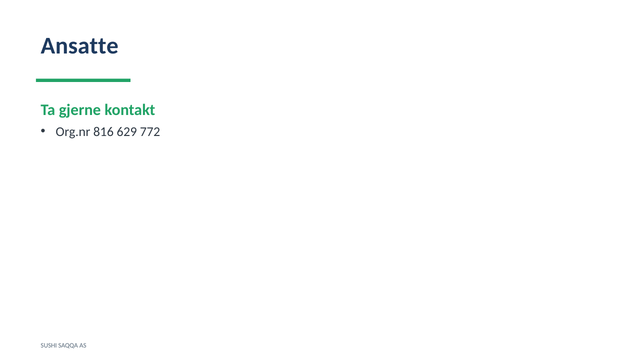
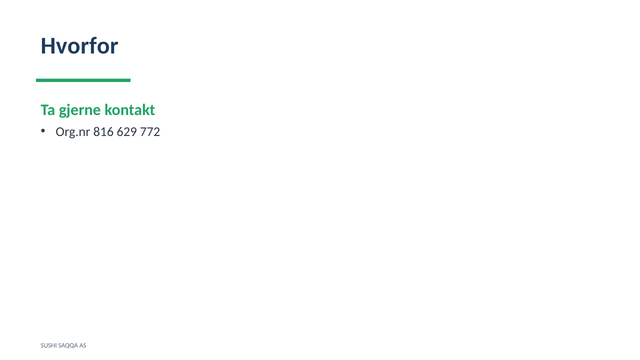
Ansatte: Ansatte -> Hvorfor
